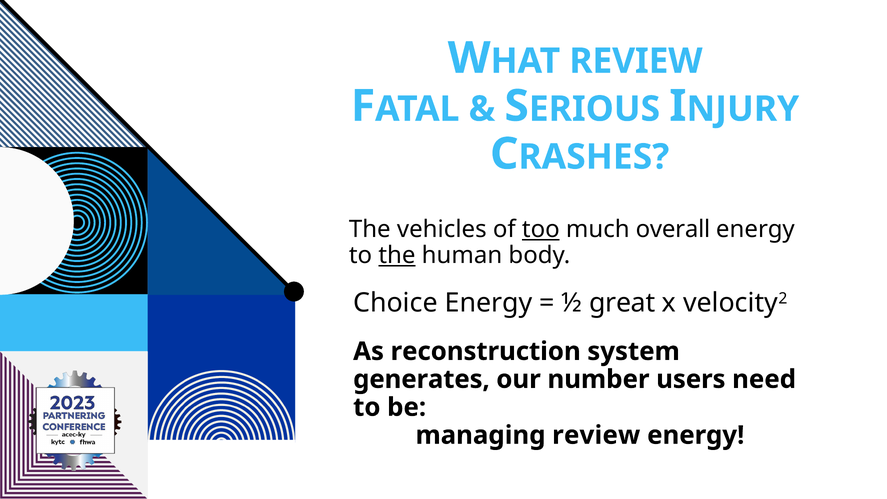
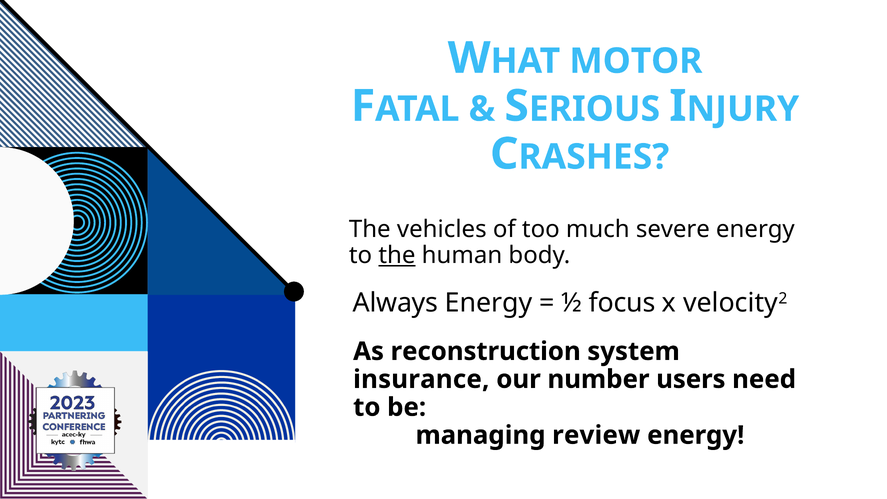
REVIEW at (636, 61): REVIEW -> MOTOR
too underline: present -> none
overall: overall -> severe
Choice: Choice -> Always
great: great -> focus
generates: generates -> insurance
